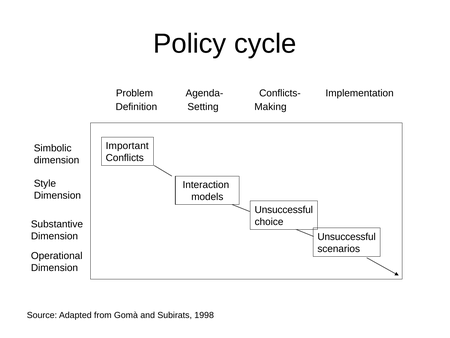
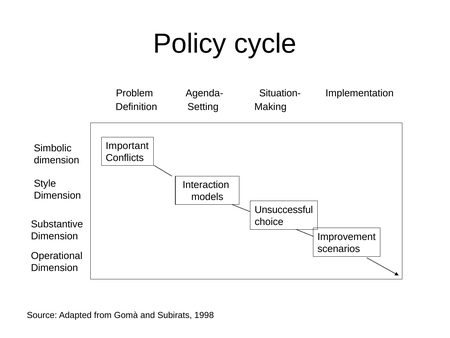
Conflicts-: Conflicts- -> Situation-
Unsuccessful at (347, 236): Unsuccessful -> Improvement
